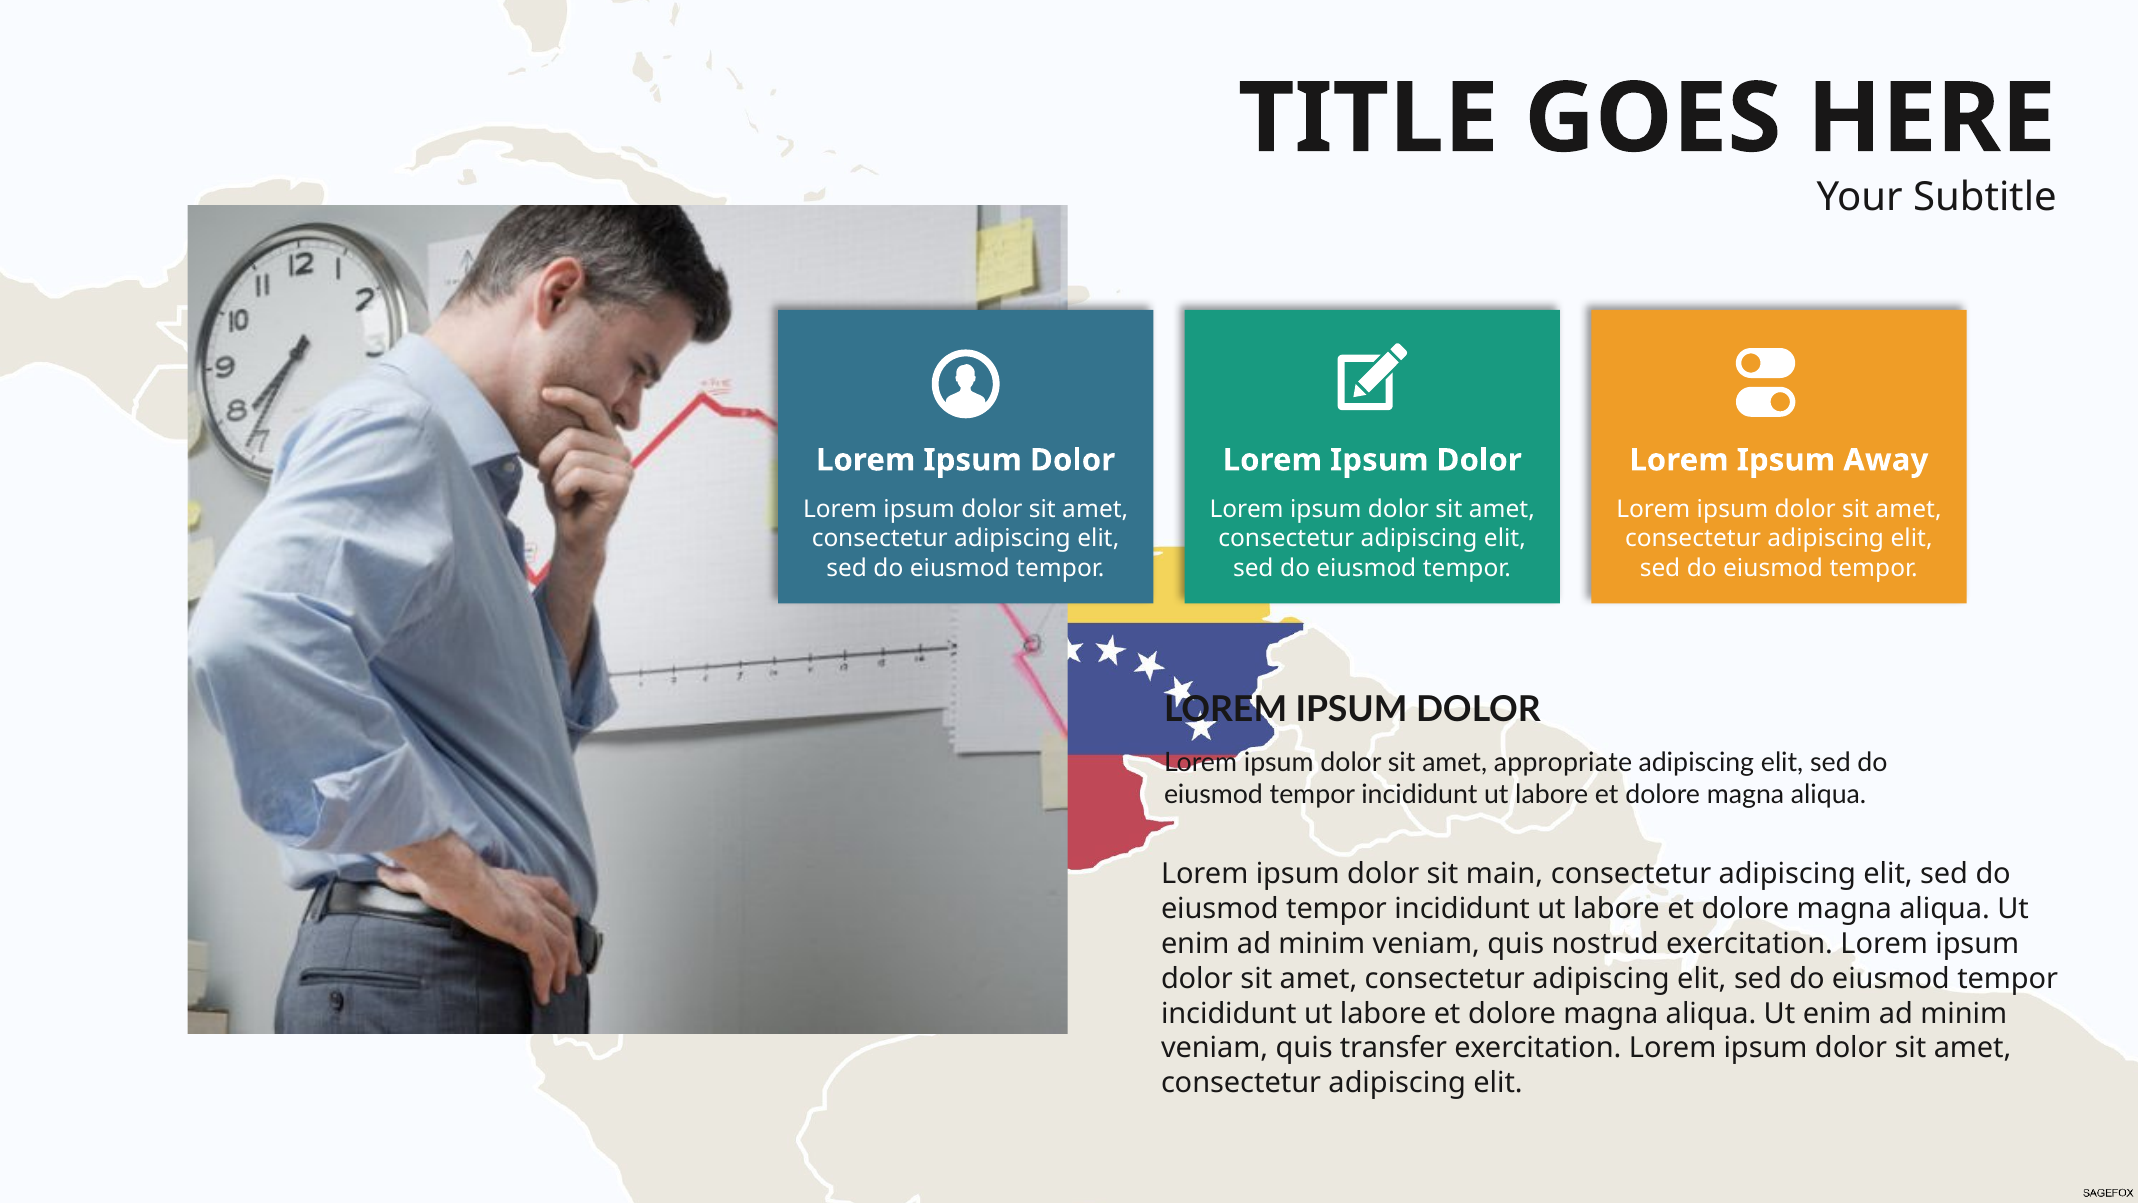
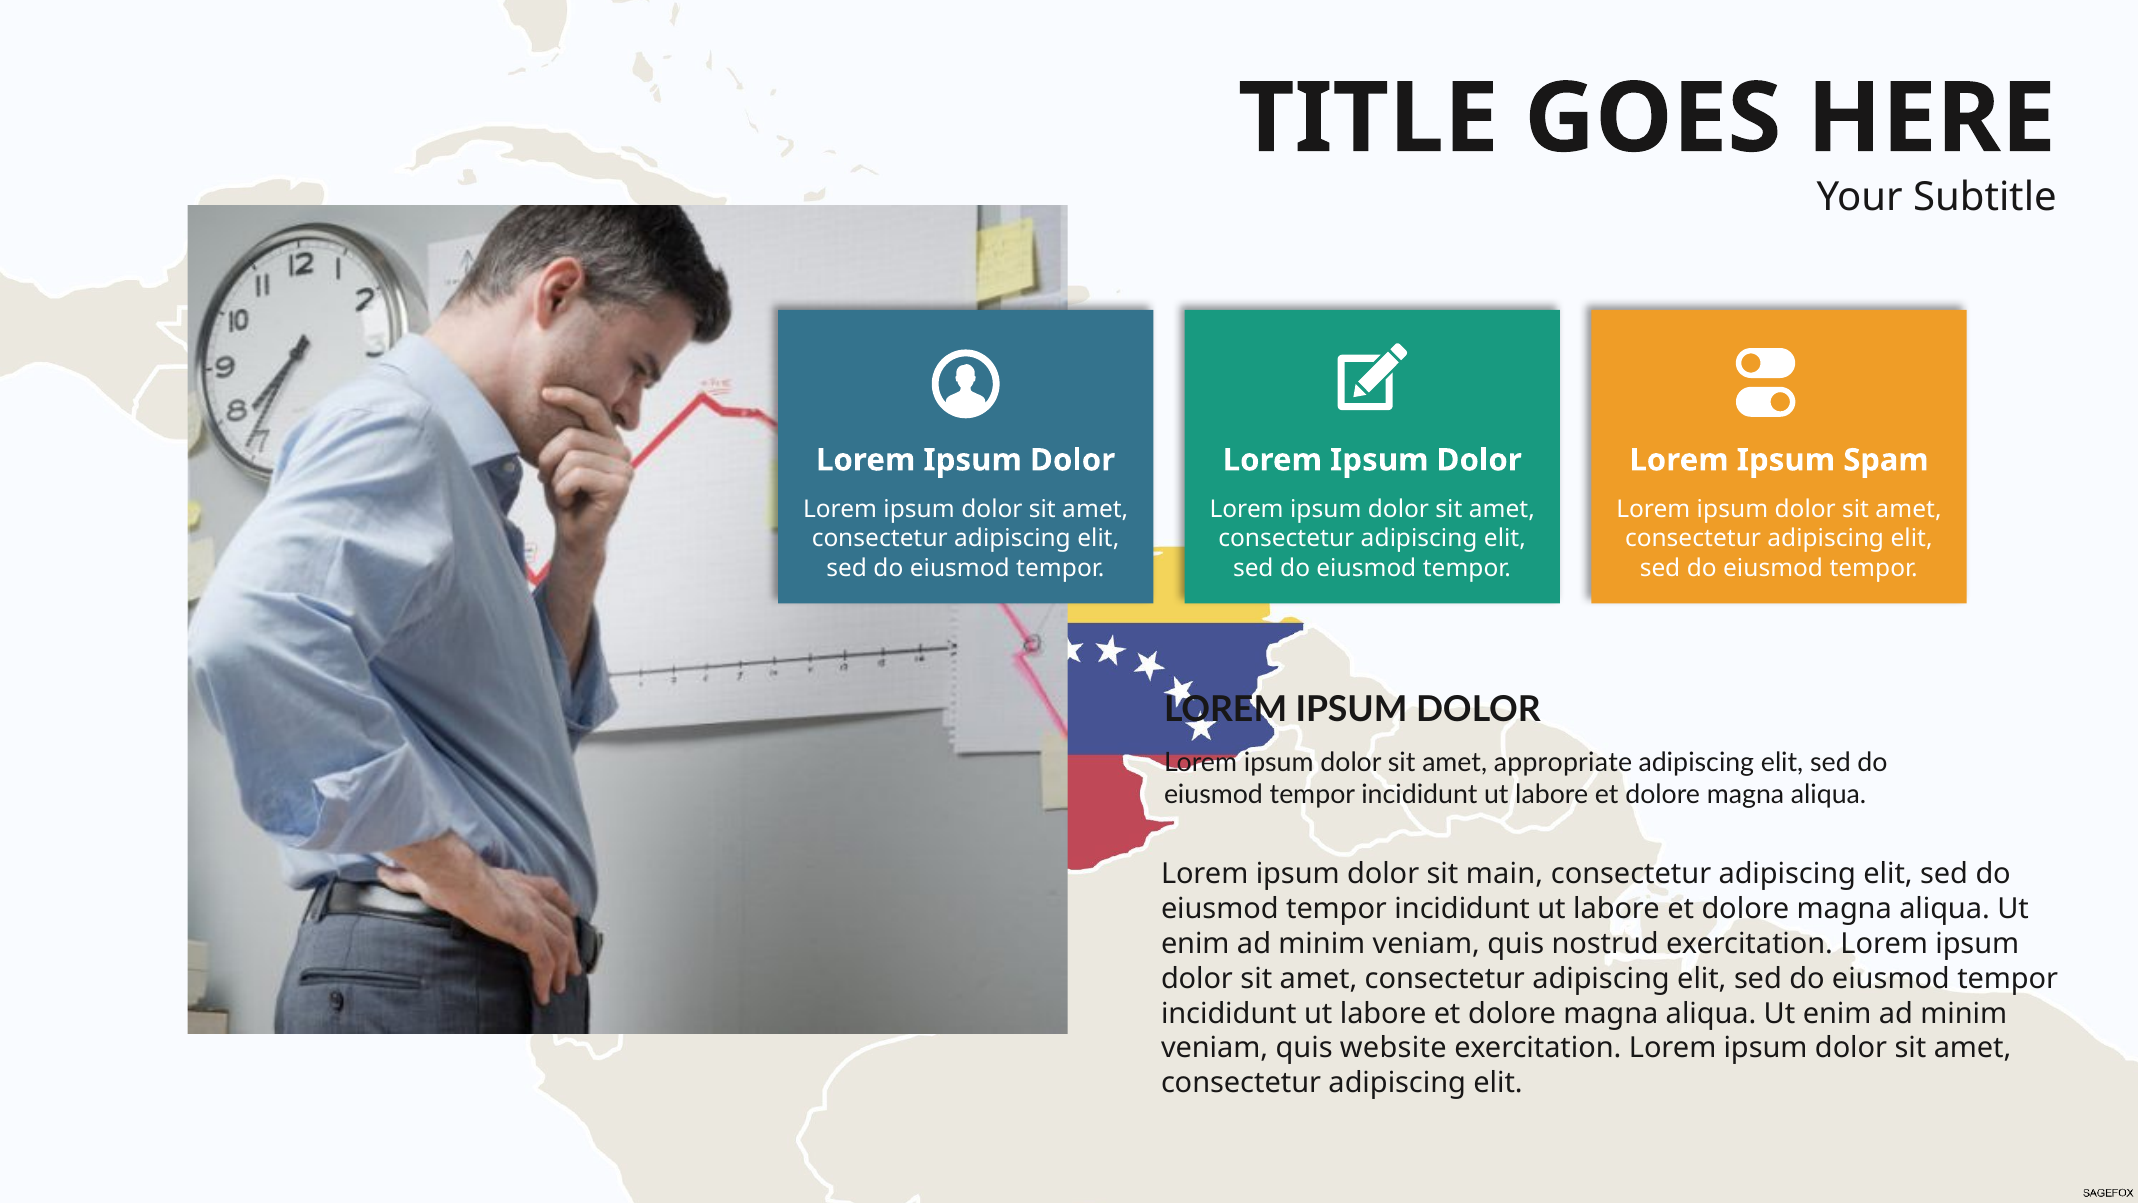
Away: Away -> Spam
transfer: transfer -> website
